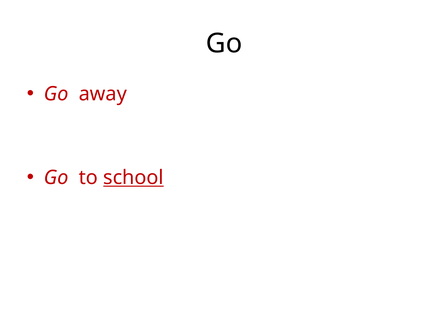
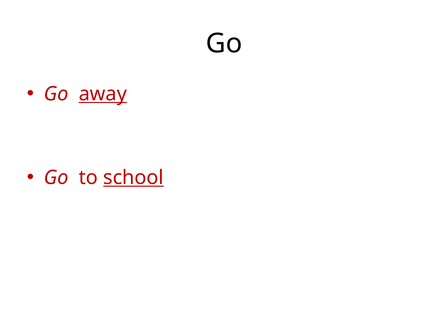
away underline: none -> present
